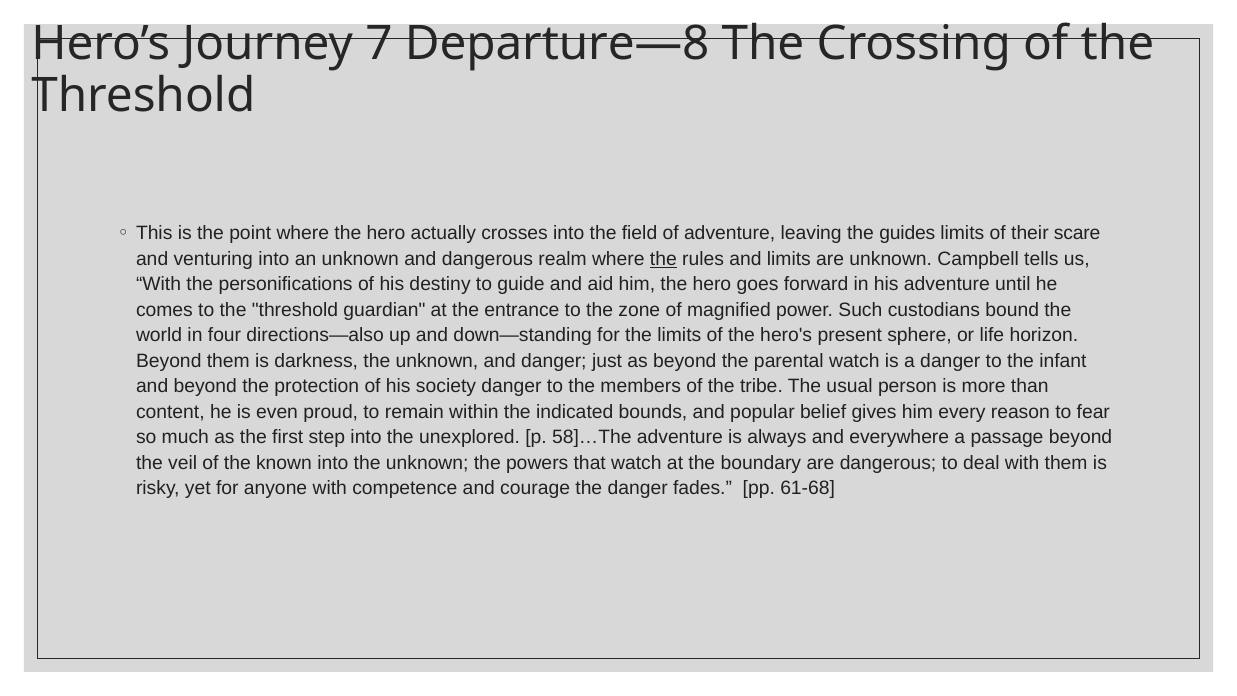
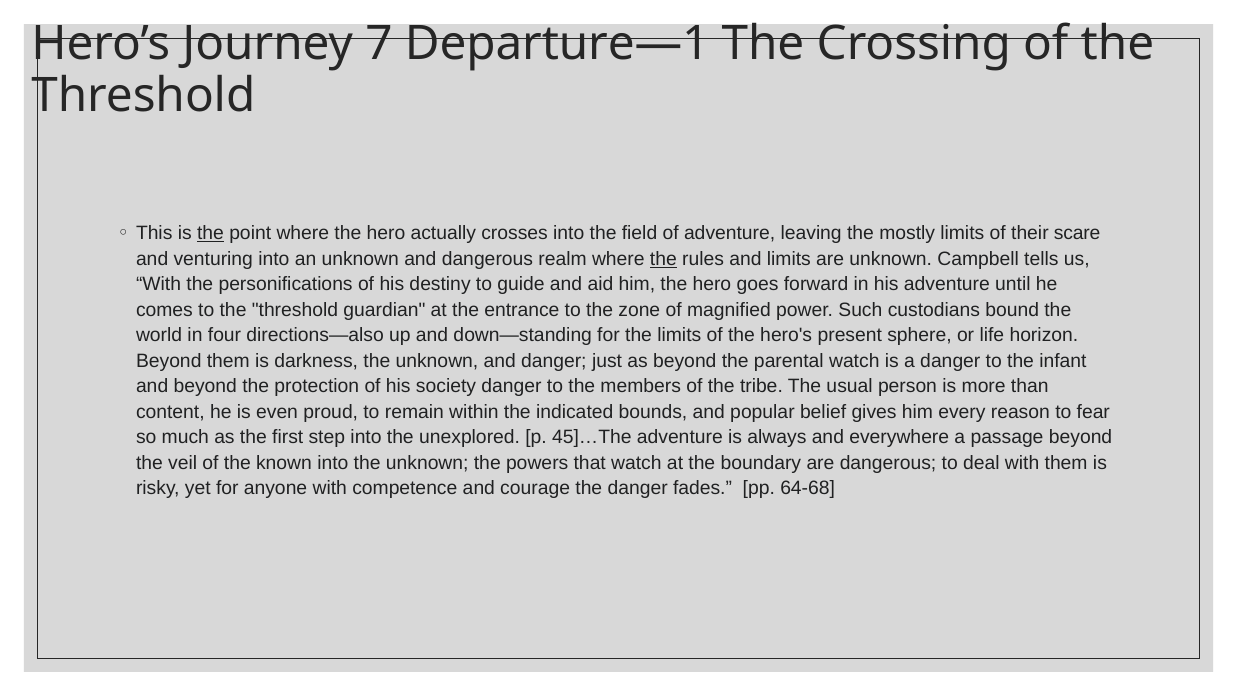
Departure—8: Departure—8 -> Departure—1
the at (211, 233) underline: none -> present
guides: guides -> mostly
58]…The: 58]…The -> 45]…The
61-68: 61-68 -> 64-68
